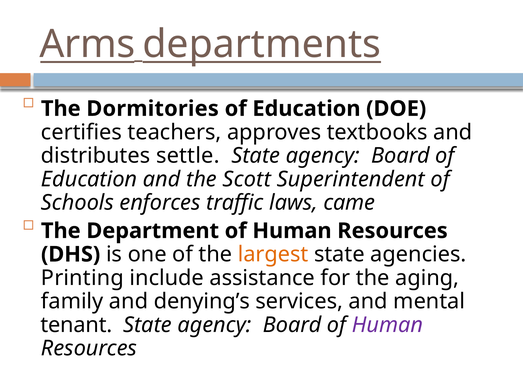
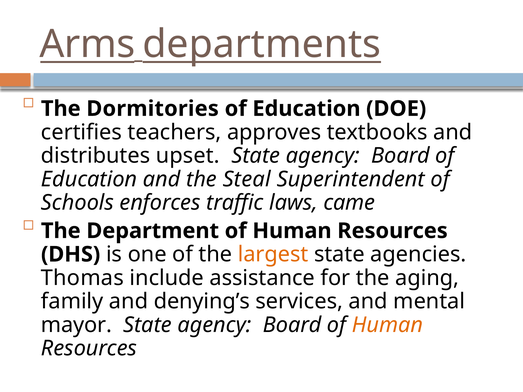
settle: settle -> upset
Scott: Scott -> Steal
Printing: Printing -> Thomas
tenant: tenant -> mayor
Human at (388, 325) colour: purple -> orange
